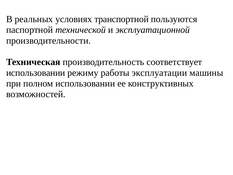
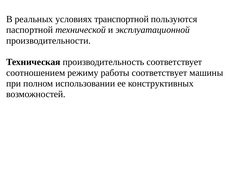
использовании at (36, 73): использовании -> соотношением
работы эксплуатации: эксплуатации -> соответствует
